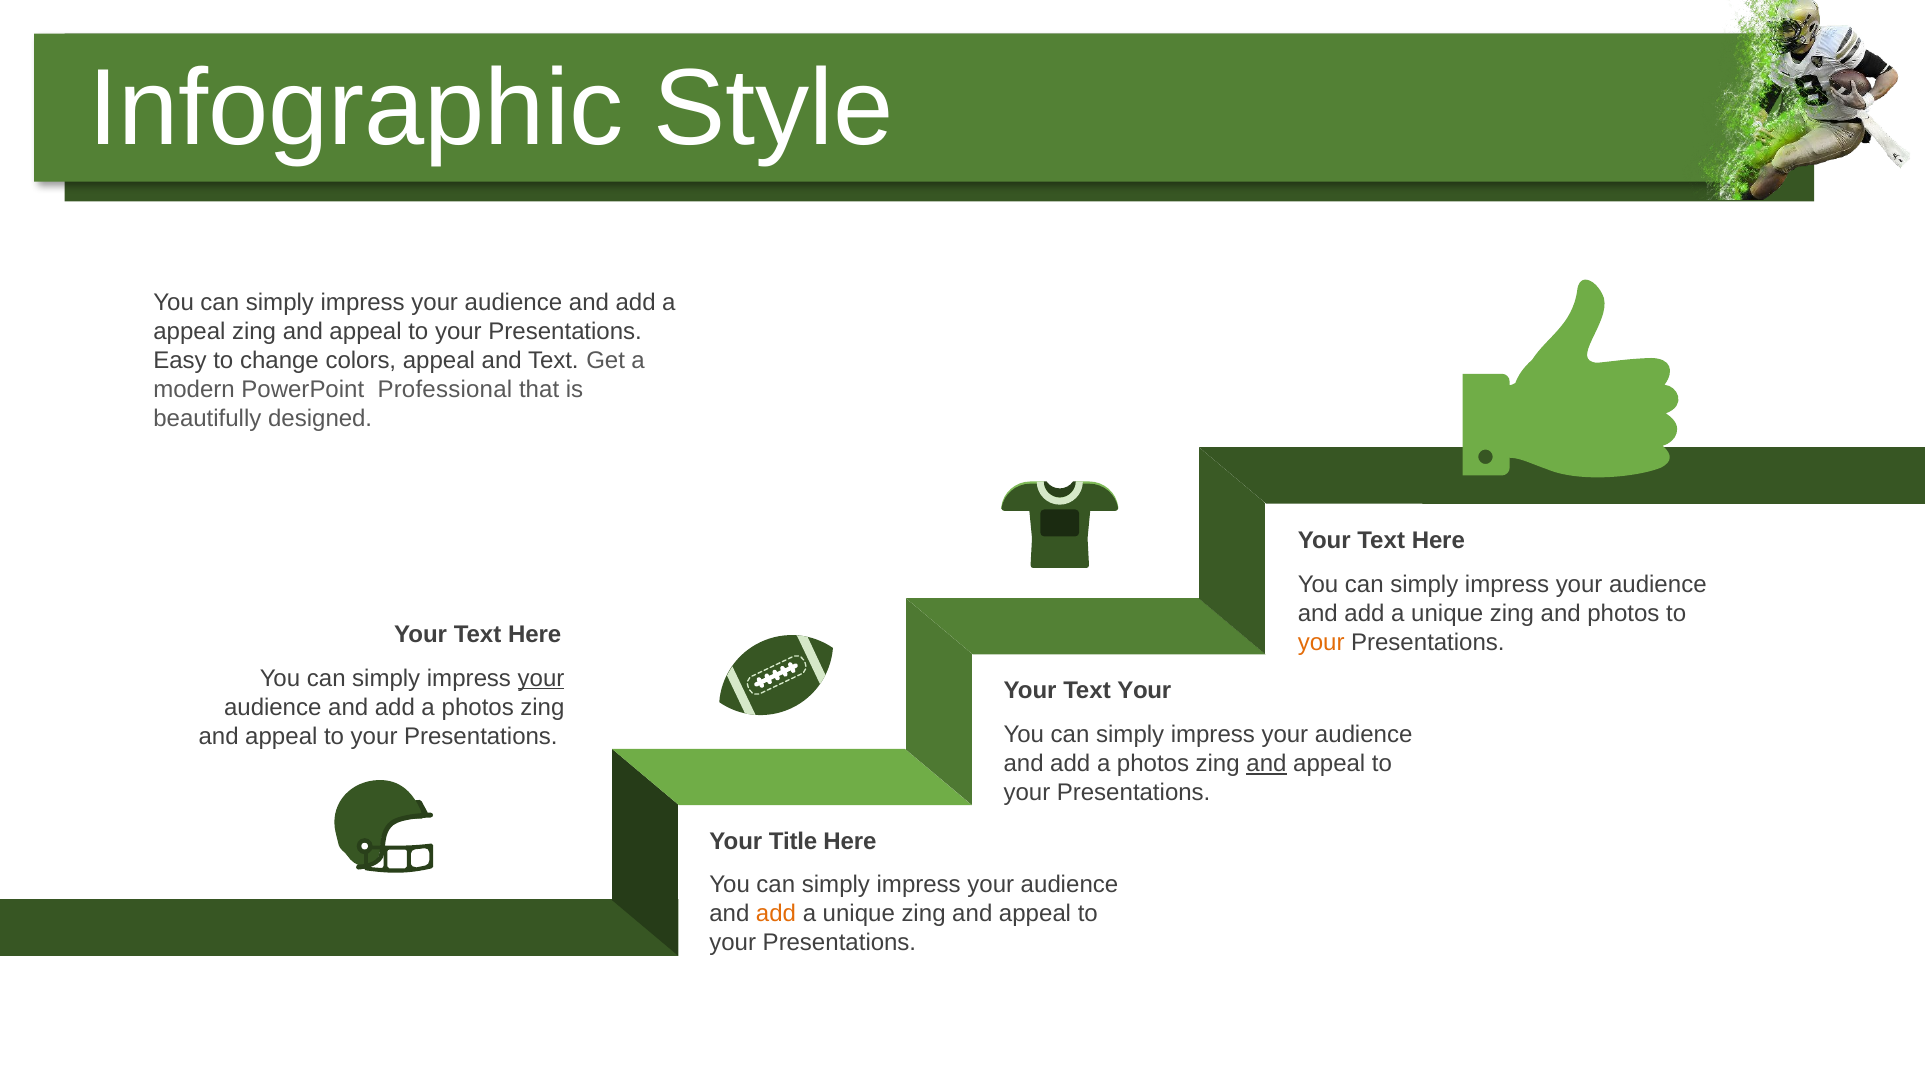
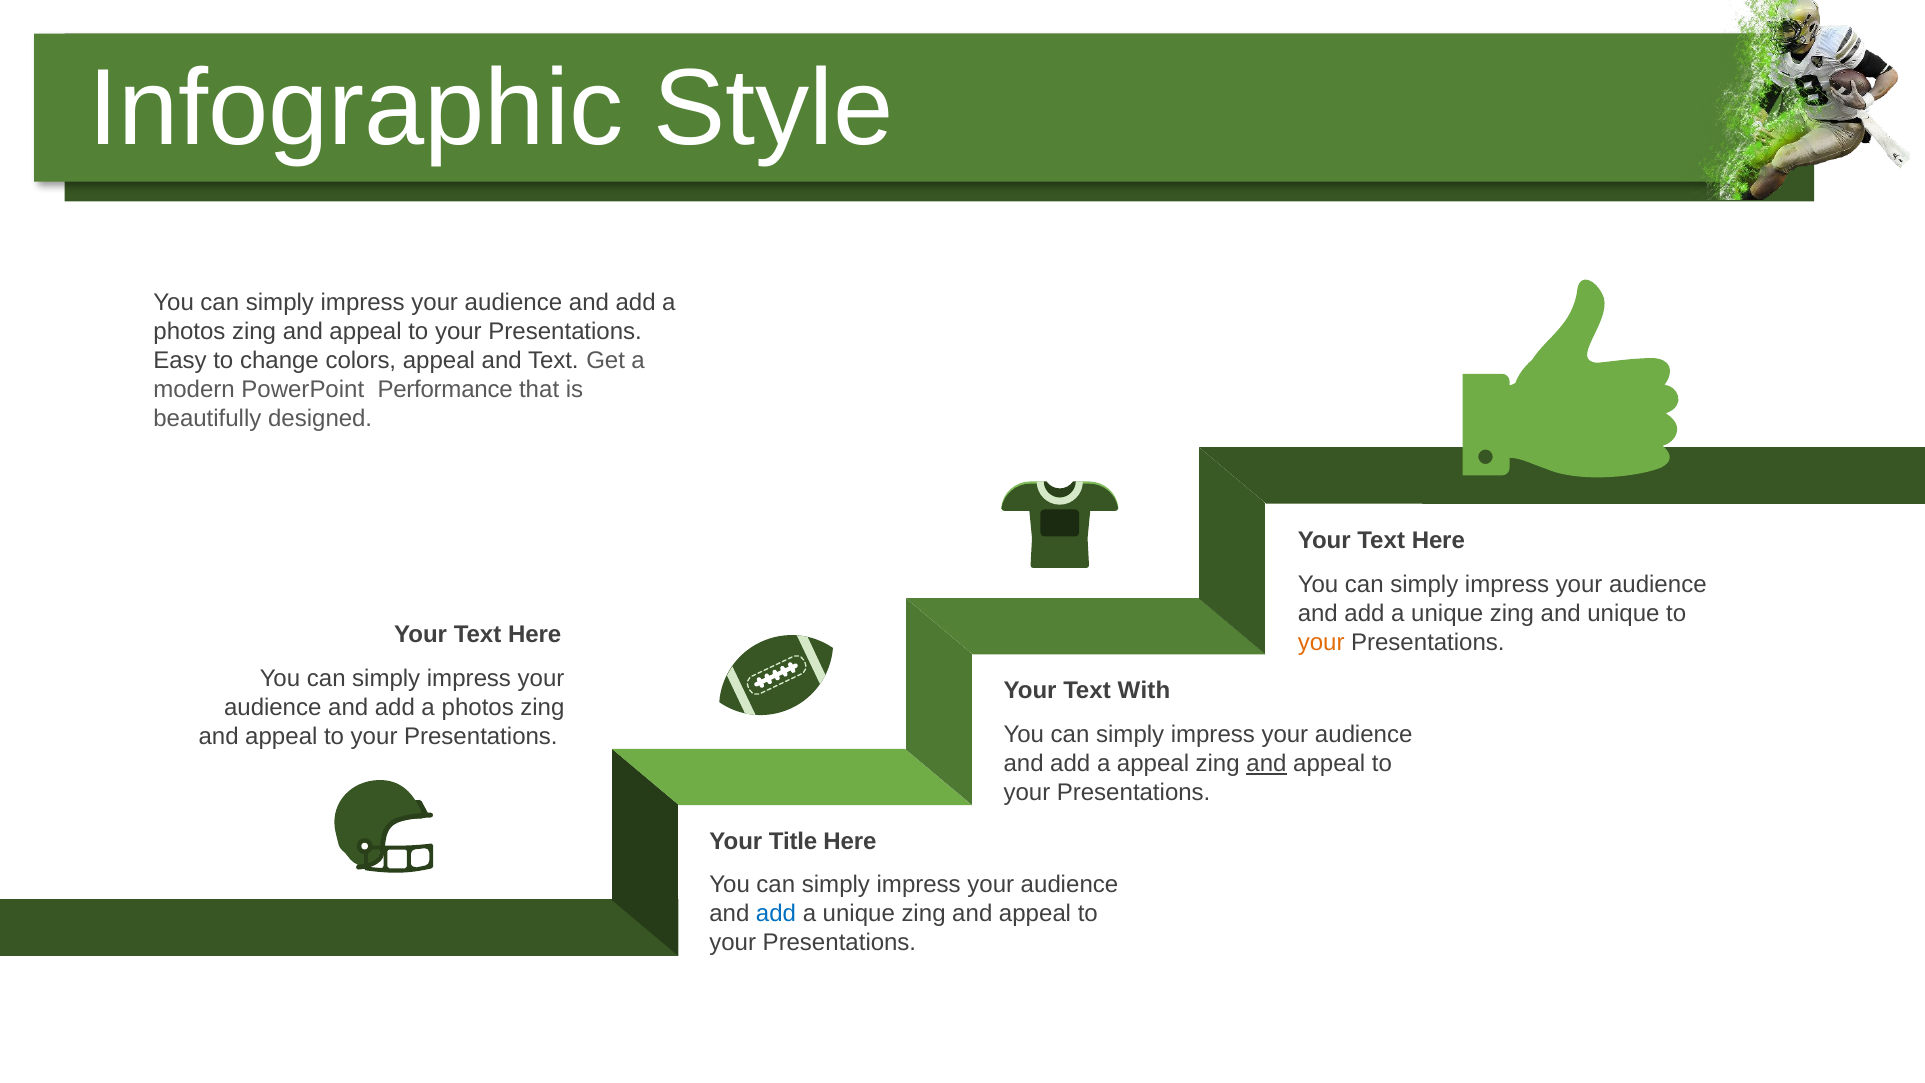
appeal at (189, 332): appeal -> photos
Professional: Professional -> Performance
and photos: photos -> unique
your at (541, 678) underline: present -> none
Text Your: Your -> With
photos at (1153, 763): photos -> appeal
add at (776, 914) colour: orange -> blue
